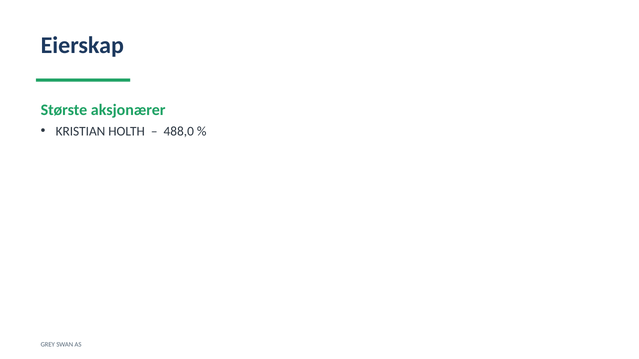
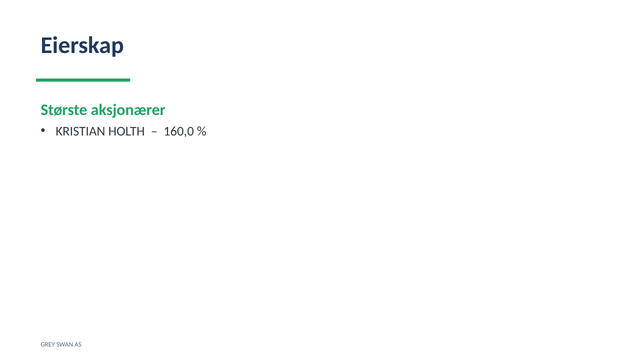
488,0: 488,0 -> 160,0
